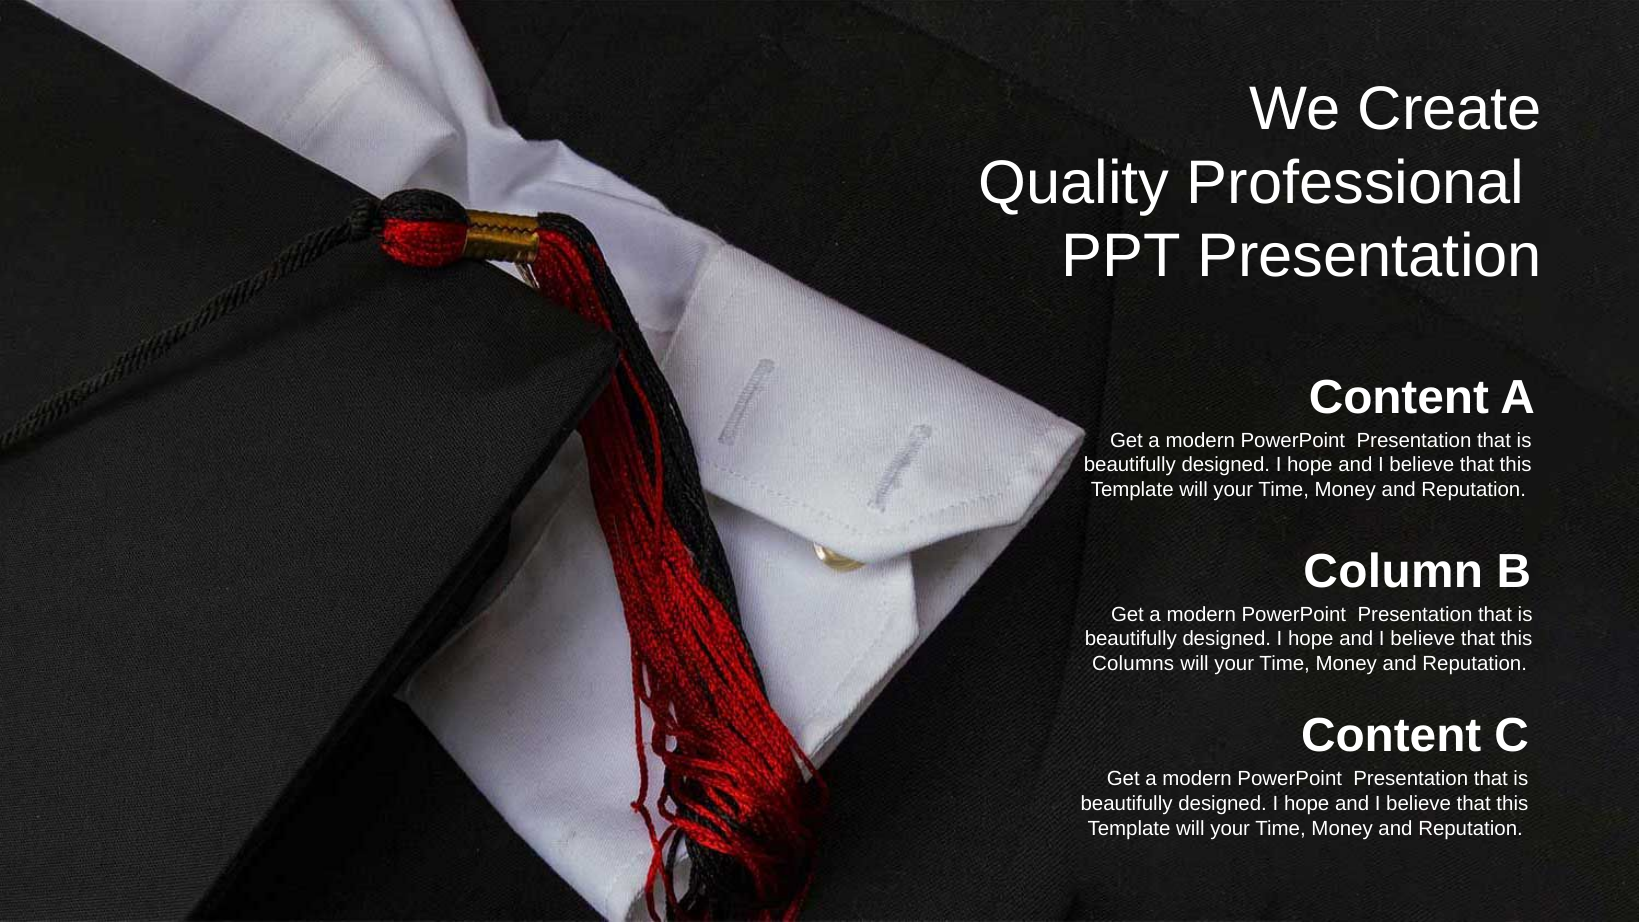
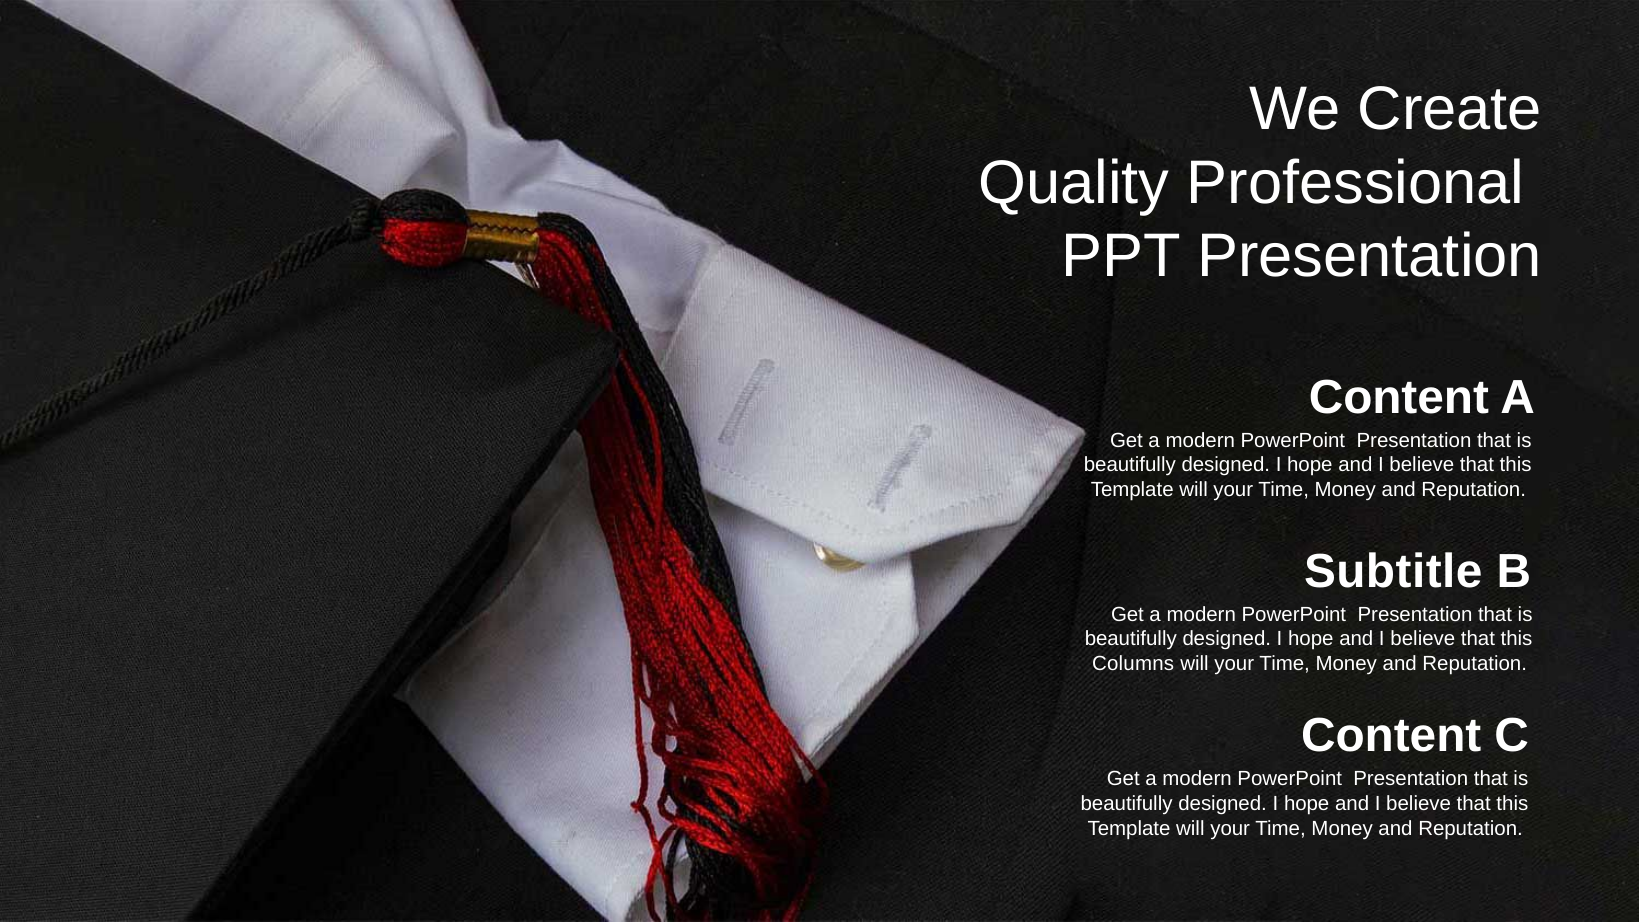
Column: Column -> Subtitle
